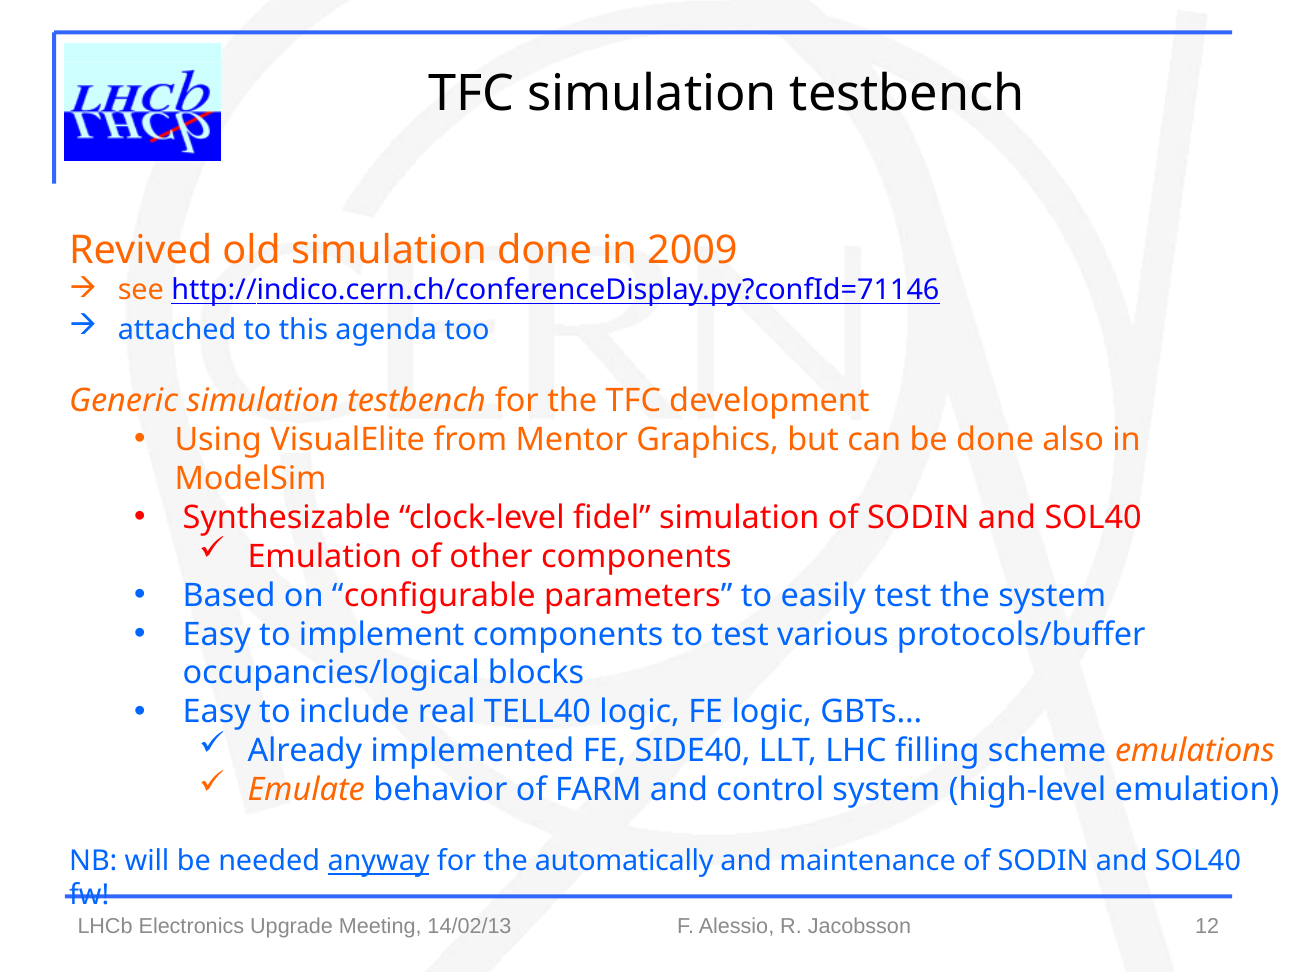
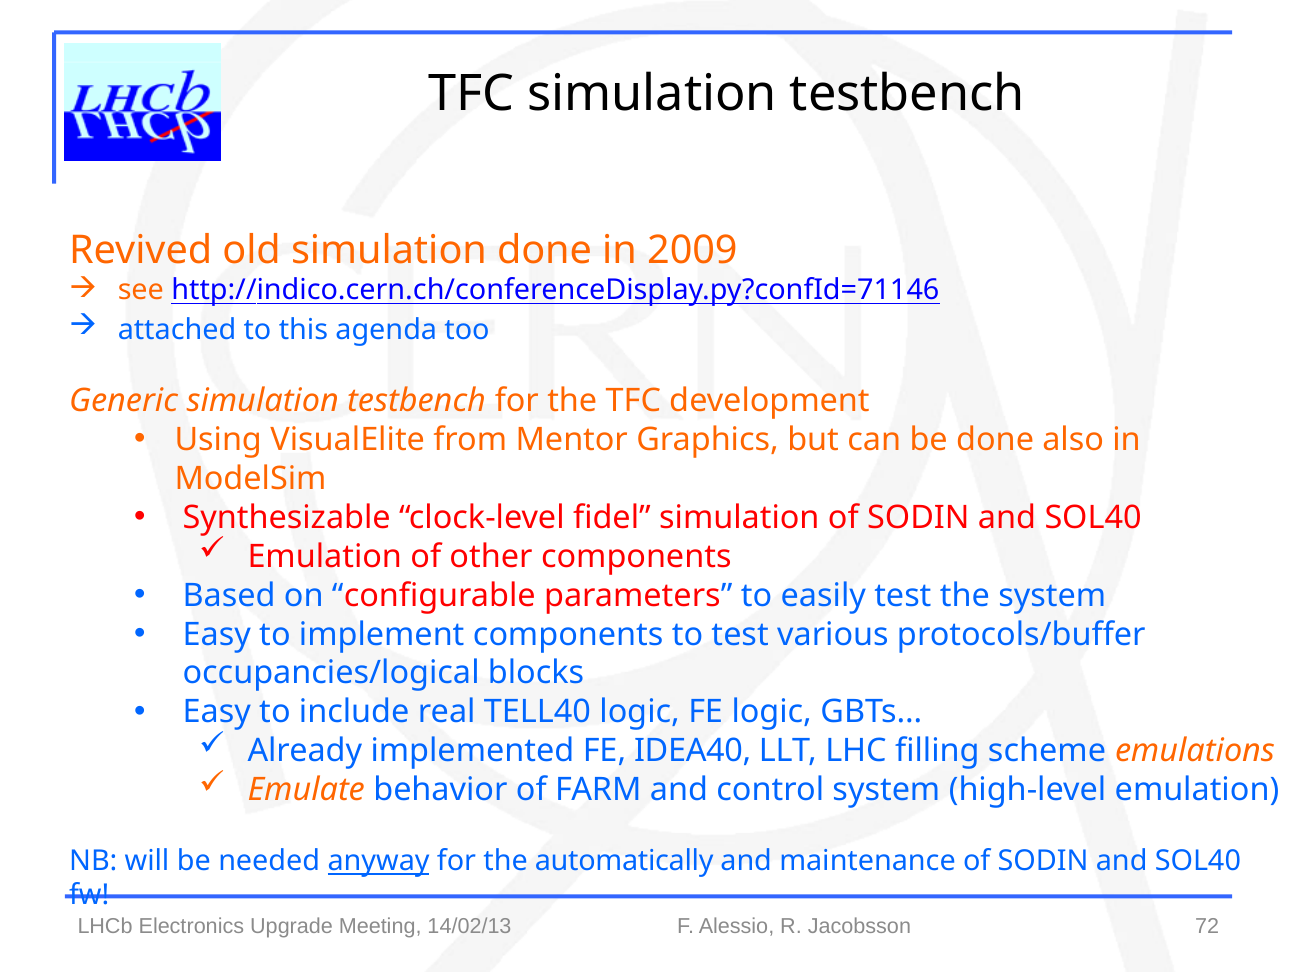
SIDE40: SIDE40 -> IDEA40
12: 12 -> 72
